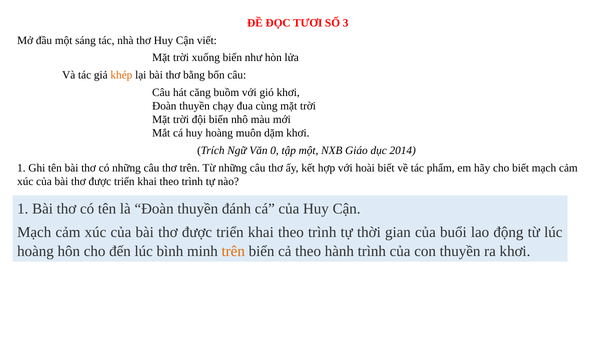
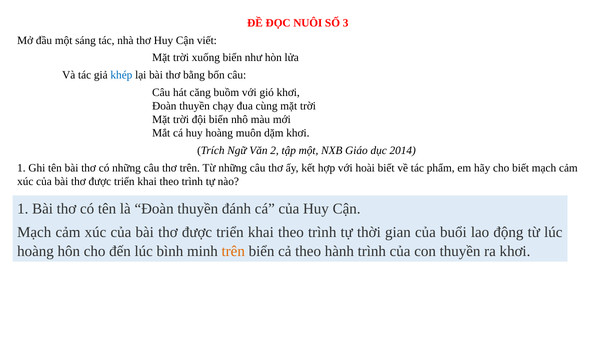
TƯƠI: TƯƠI -> NUÔI
khép colour: orange -> blue
0: 0 -> 2
